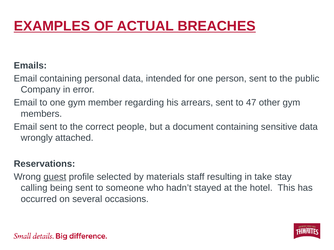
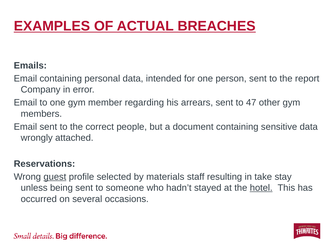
public: public -> report
calling: calling -> unless
hotel underline: none -> present
